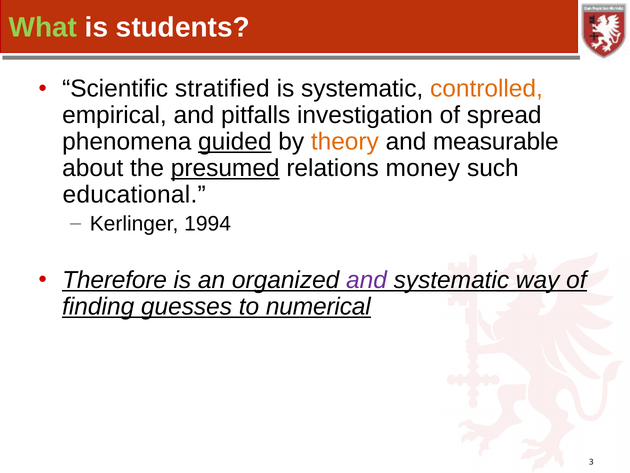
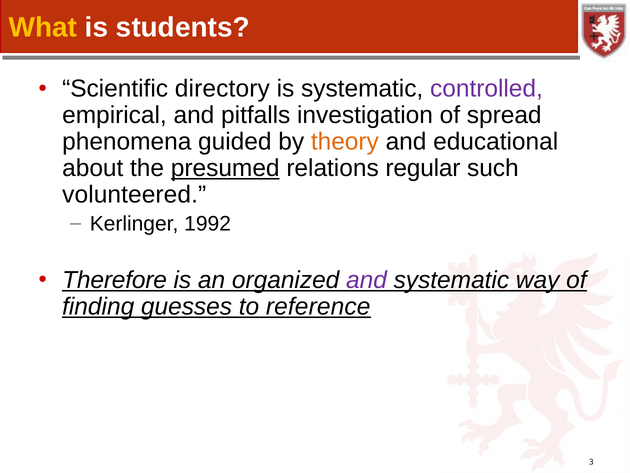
What colour: light green -> yellow
stratified: stratified -> directory
controlled colour: orange -> purple
guided underline: present -> none
measurable: measurable -> educational
money: money -> regular
educational: educational -> volunteered
1994: 1994 -> 1992
numerical: numerical -> reference
